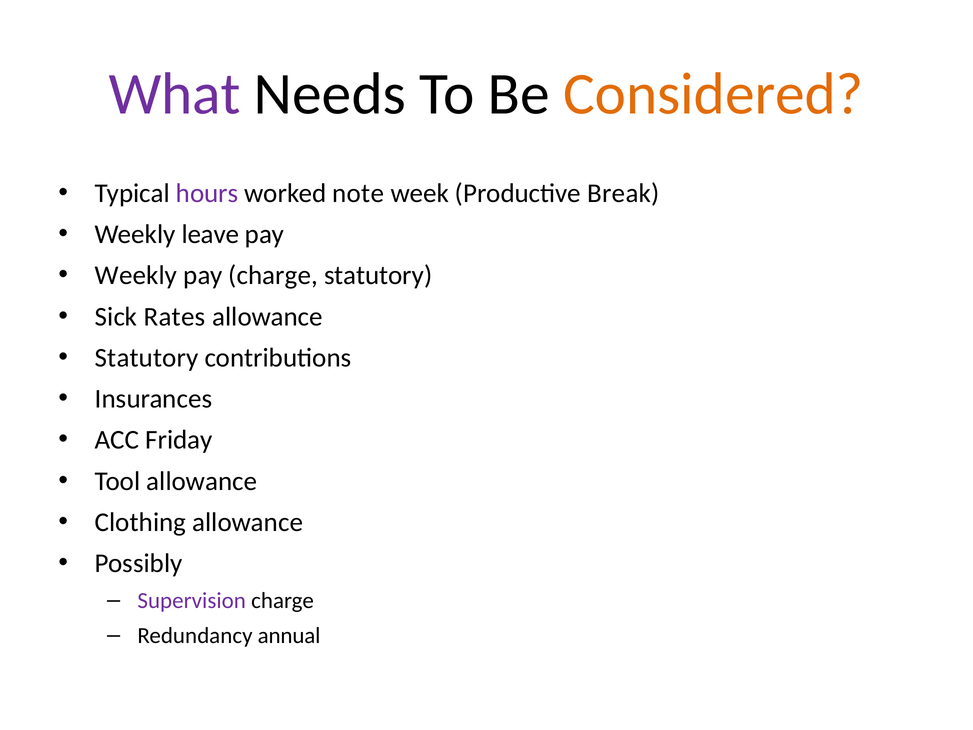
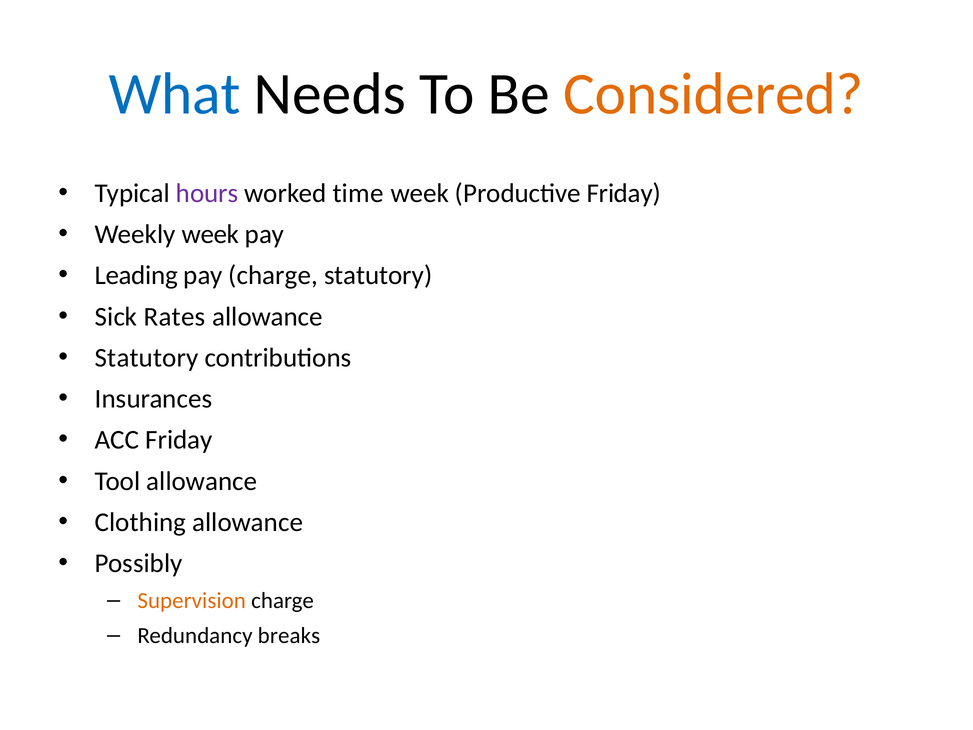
What colour: purple -> blue
note: note -> time
Productive Break: Break -> Friday
Weekly leave: leave -> week
Weekly at (136, 275): Weekly -> Leading
Supervision colour: purple -> orange
annual: annual -> breaks
